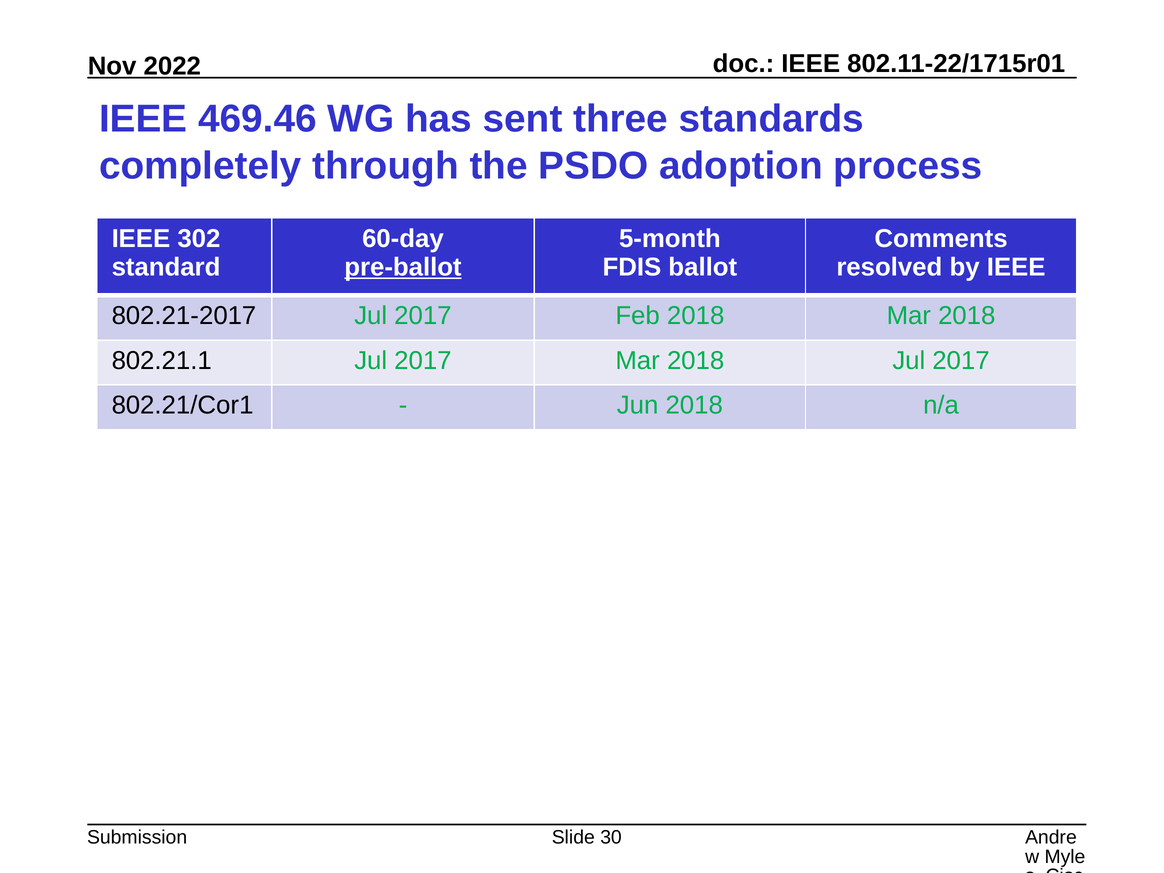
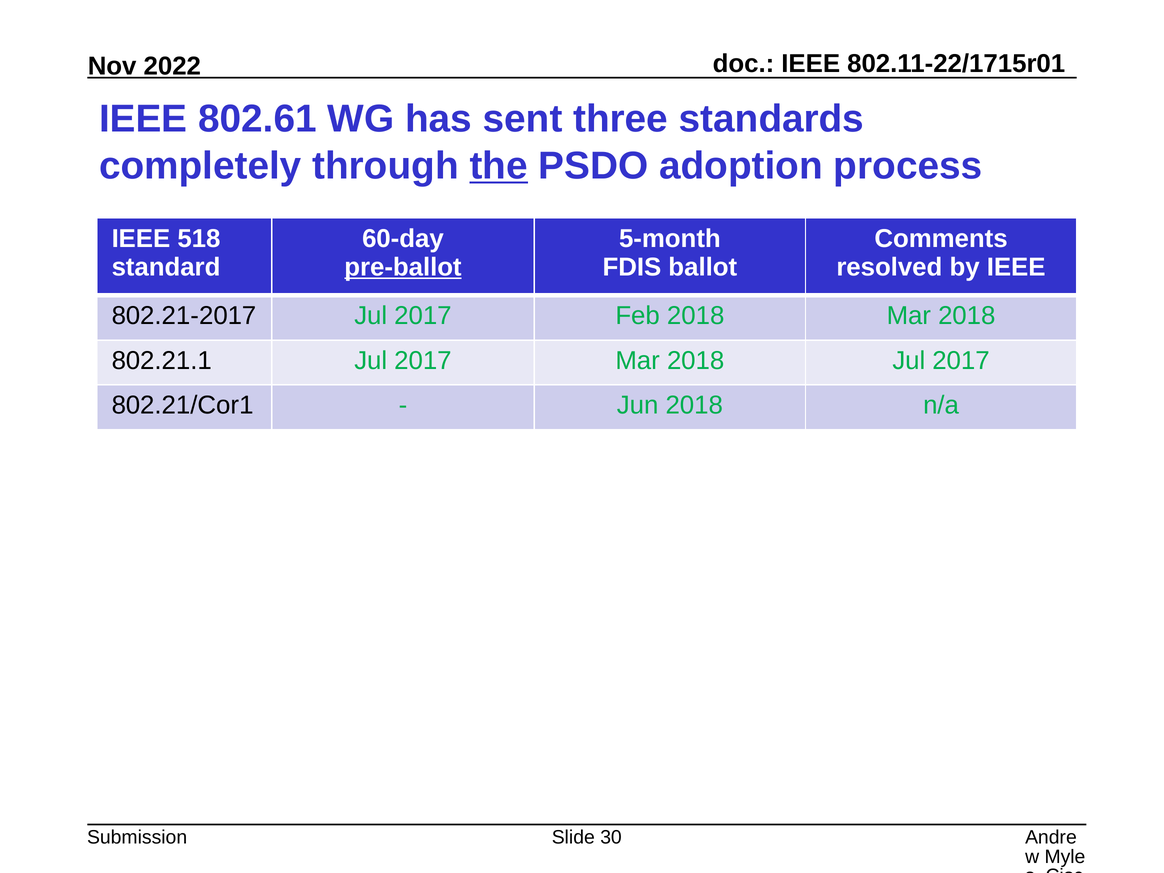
469.46: 469.46 -> 802.61
the underline: none -> present
302: 302 -> 518
